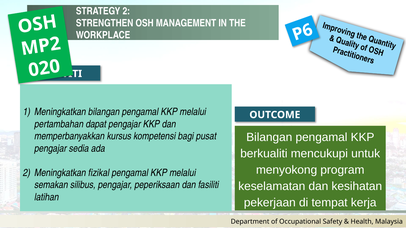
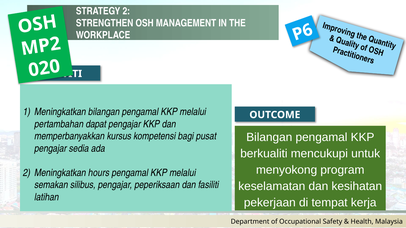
fizikal: fizikal -> hours
